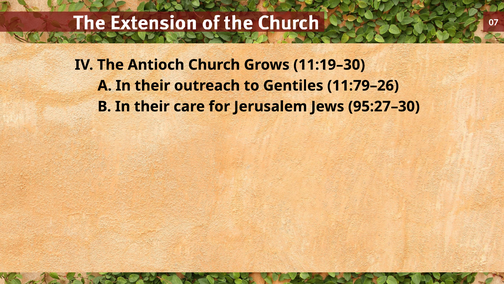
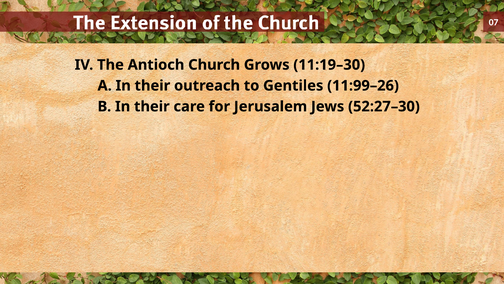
11:79–26: 11:79–26 -> 11:99–26
95:27–30: 95:27–30 -> 52:27–30
